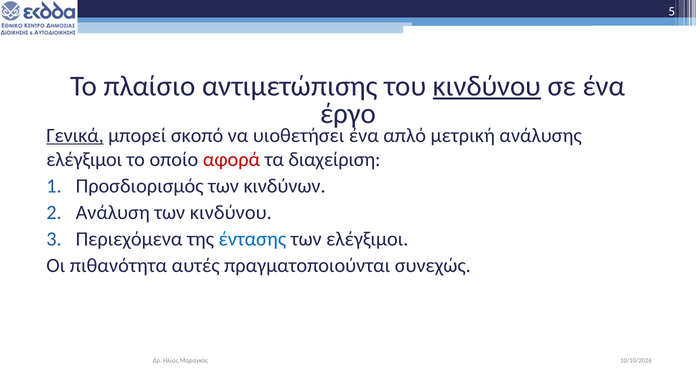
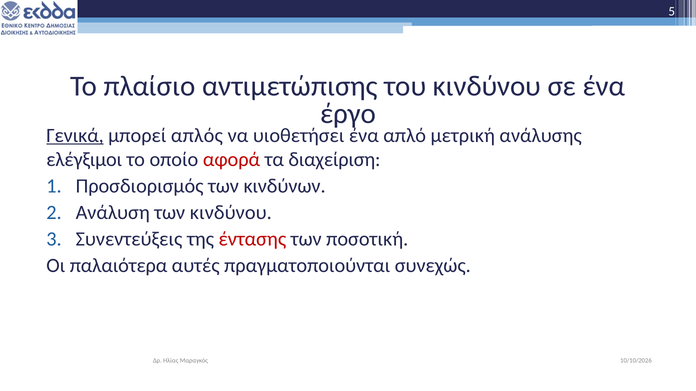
κινδύνου at (487, 86) underline: present -> none
σκοπό: σκοπό -> απλός
Περιεχόμενα: Περιεχόμενα -> Συνεντεύξεις
έντασης colour: blue -> red
των ελέγξιμοι: ελέγξιμοι -> ποσοτική
πιθανότητα: πιθανότητα -> παλαιότερα
